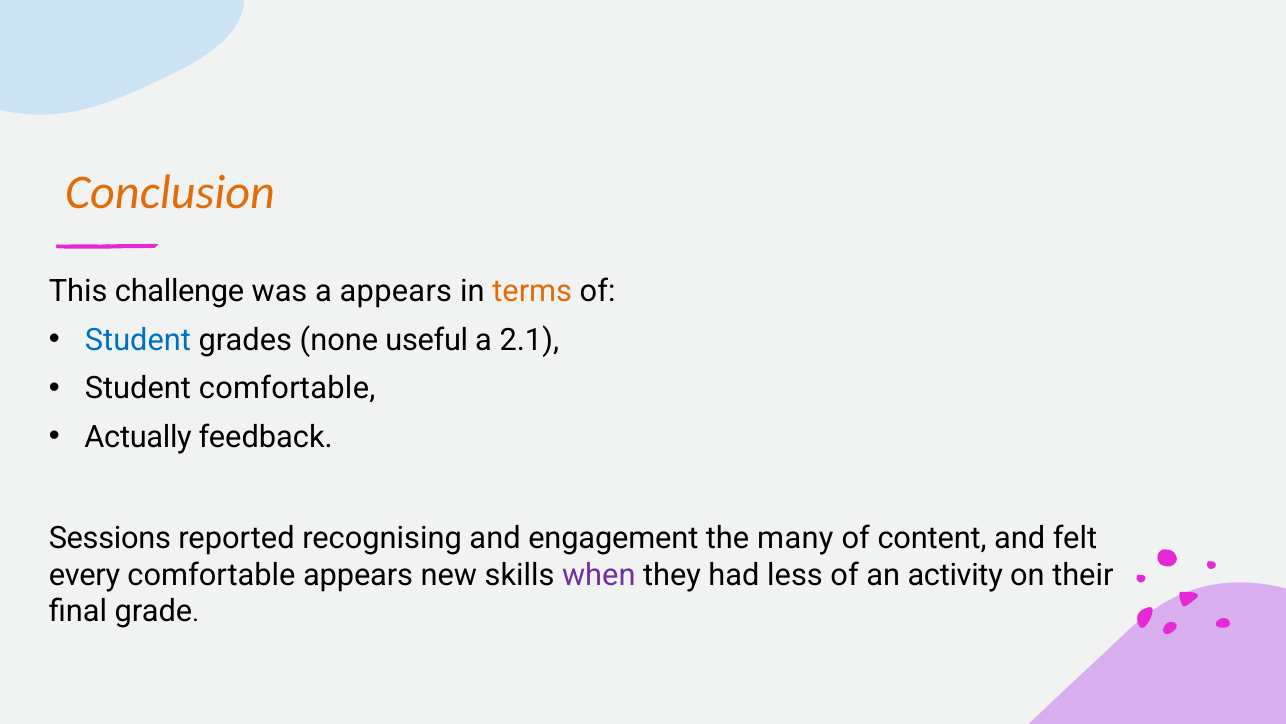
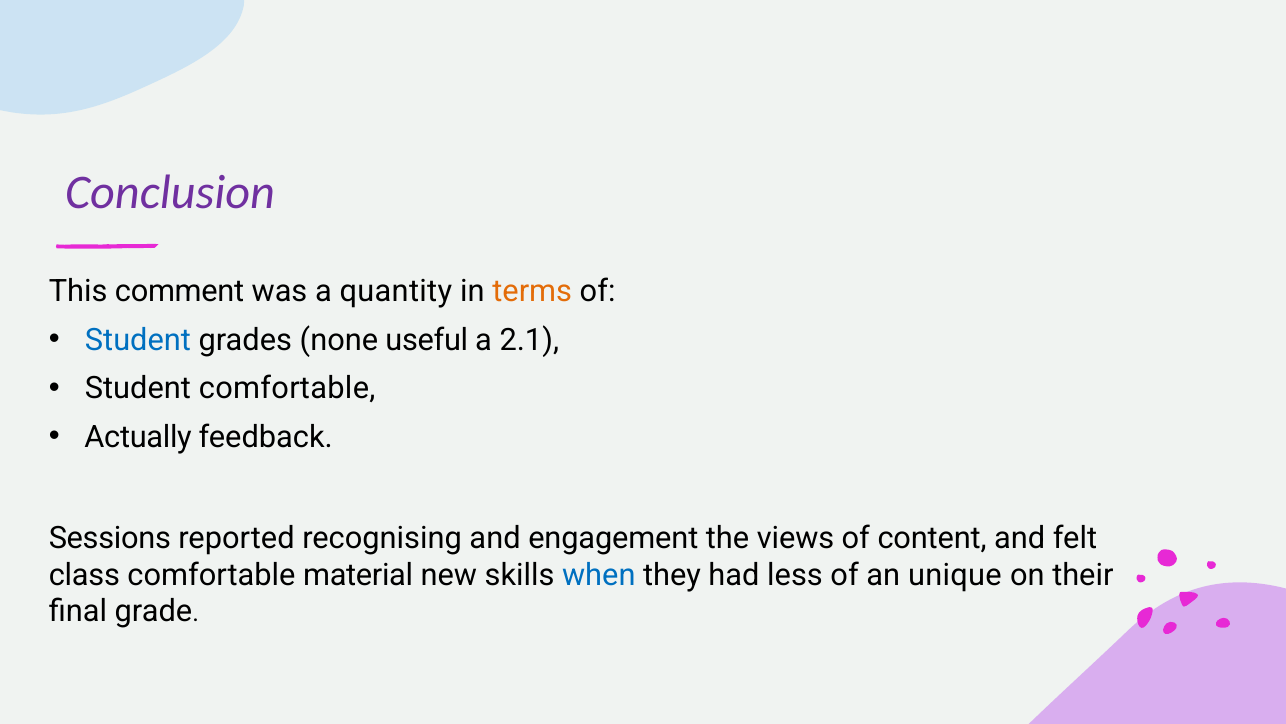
Conclusion colour: orange -> purple
challenge: challenge -> comment
a appears: appears -> quantity
many: many -> views
every: every -> class
comfortable appears: appears -> material
when colour: purple -> blue
activity: activity -> unique
